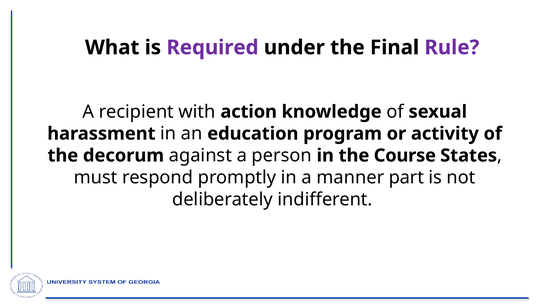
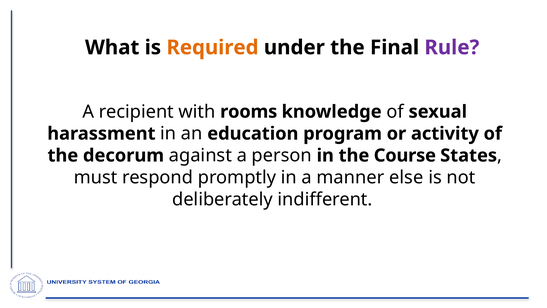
Required colour: purple -> orange
action: action -> rooms
part: part -> else
